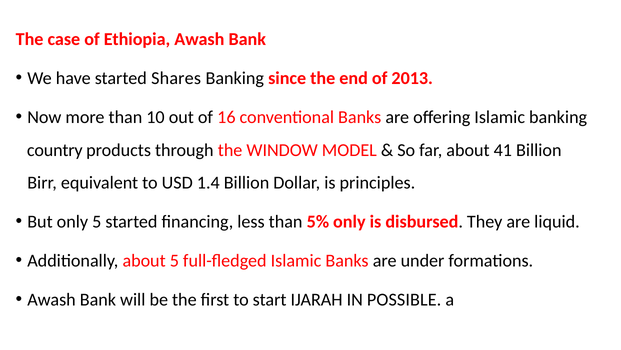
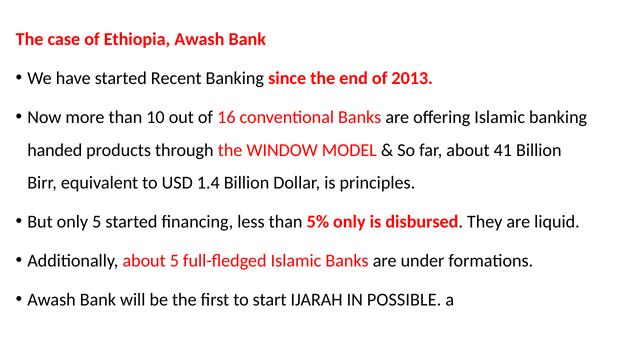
Shares: Shares -> Recent
country: country -> handed
